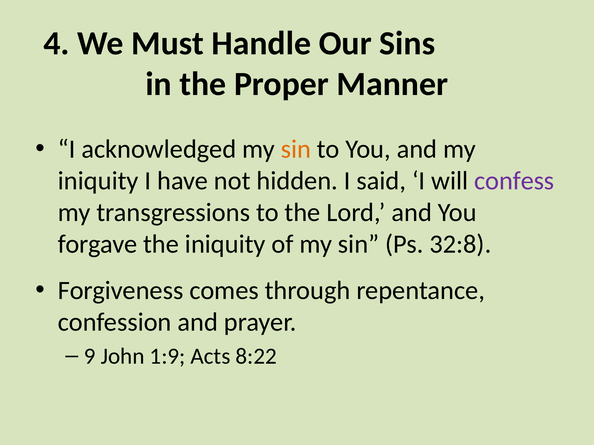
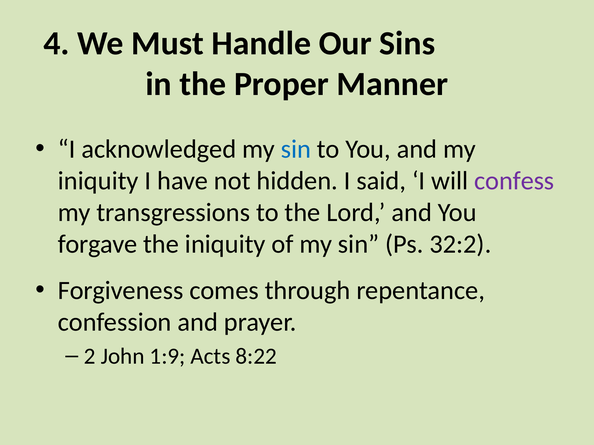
sin at (296, 149) colour: orange -> blue
32:8: 32:8 -> 32:2
9: 9 -> 2
